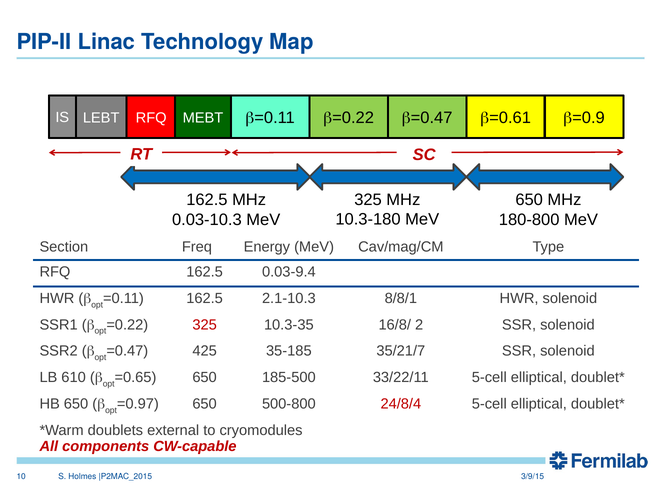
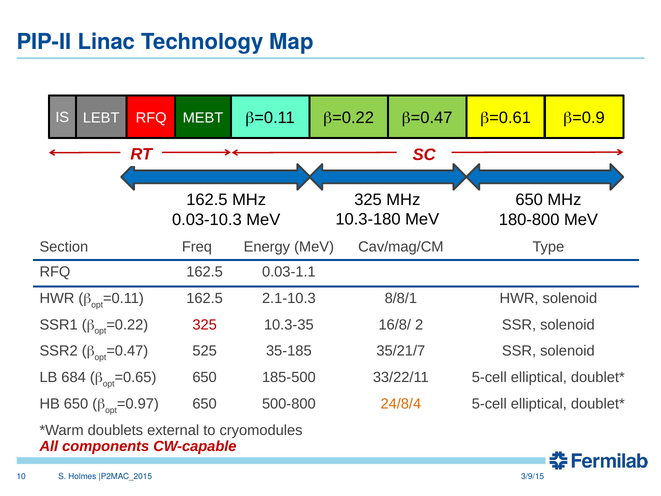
0.03-9.4: 0.03-9.4 -> 0.03-1.1
425: 425 -> 525
610: 610 -> 684
24/8/4 colour: red -> orange
